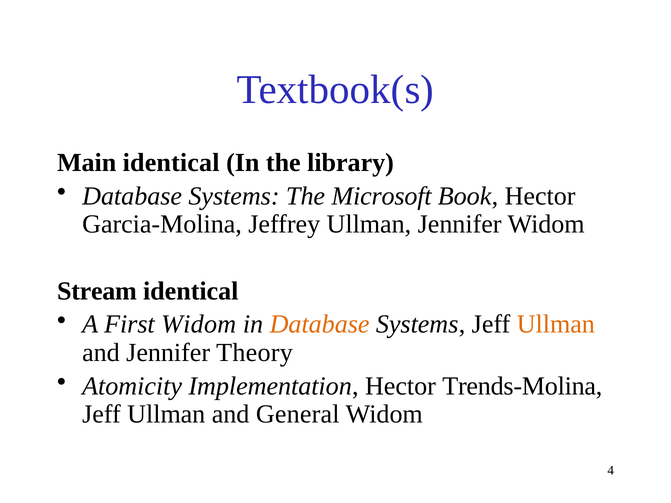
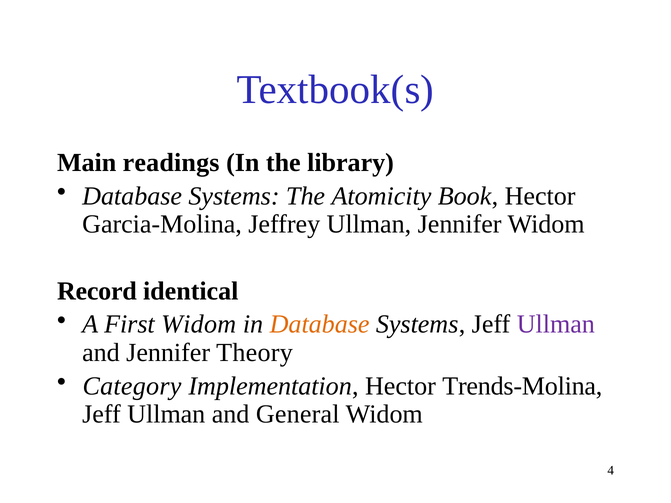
Main identical: identical -> readings
Microsoft: Microsoft -> Atomicity
Stream: Stream -> Record
Ullman at (556, 325) colour: orange -> purple
Atomicity: Atomicity -> Category
